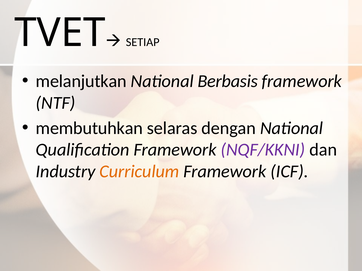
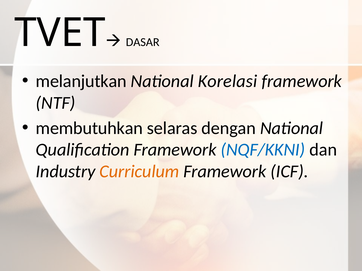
SETIAP: SETIAP -> DASAR
Berbasis: Berbasis -> Korelasi
NQF/KKNI colour: purple -> blue
